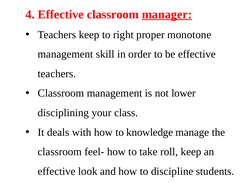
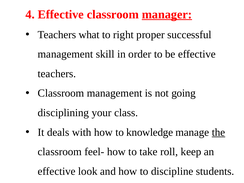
Teachers keep: keep -> what
monotone: monotone -> successful
lower: lower -> going
the underline: none -> present
